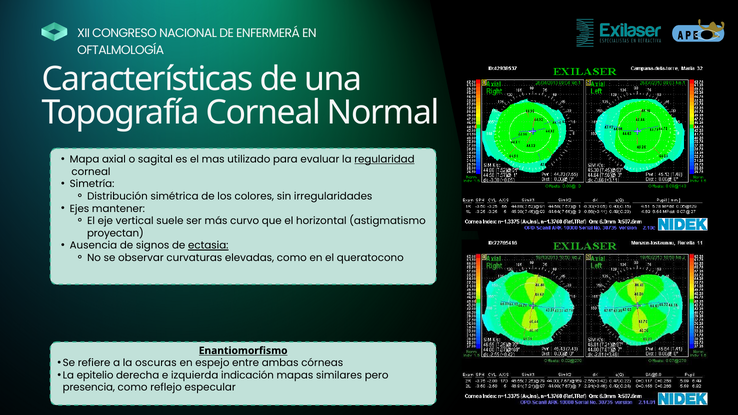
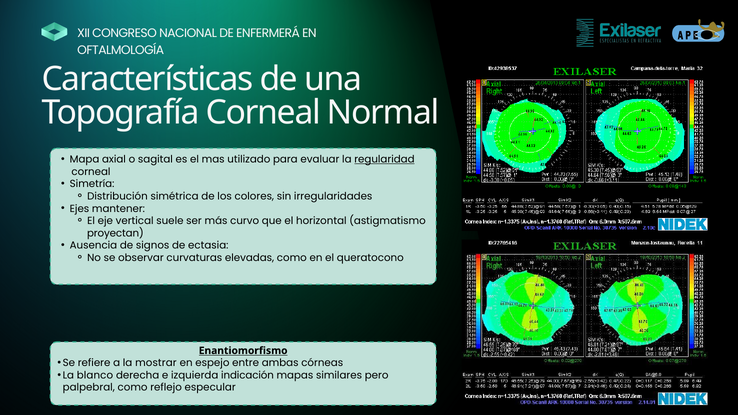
ectasia underline: present -> none
oscuras: oscuras -> mostrar
epitelio: epitelio -> blanco
presencia: presencia -> palpebral
